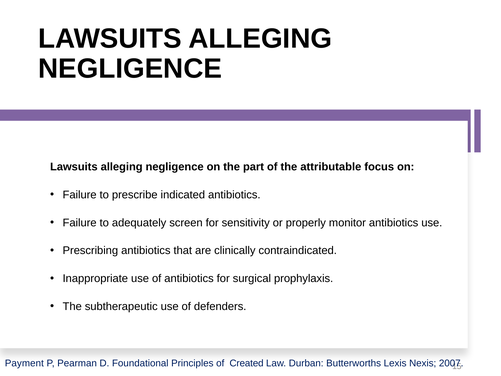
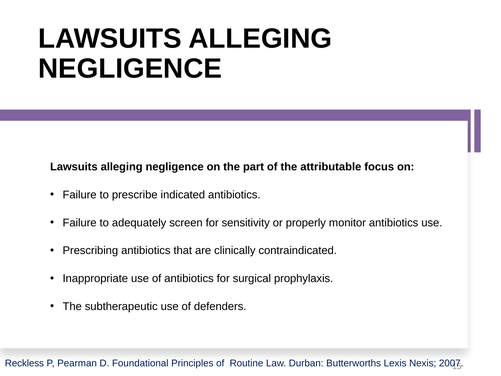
Payment: Payment -> Reckless
Created: Created -> Routine
